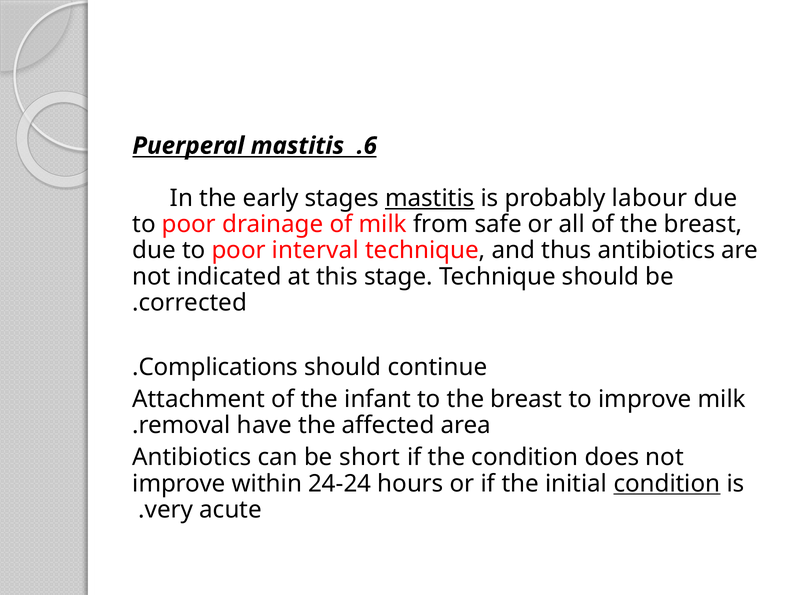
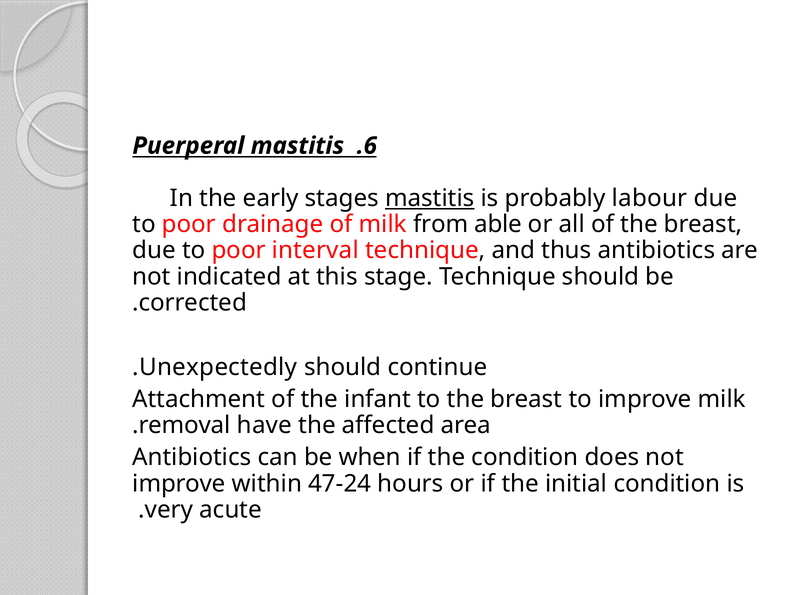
safe: safe -> able
Complications: Complications -> Unexpectedly
short: short -> when
24-24: 24-24 -> 47-24
condition at (667, 483) underline: present -> none
